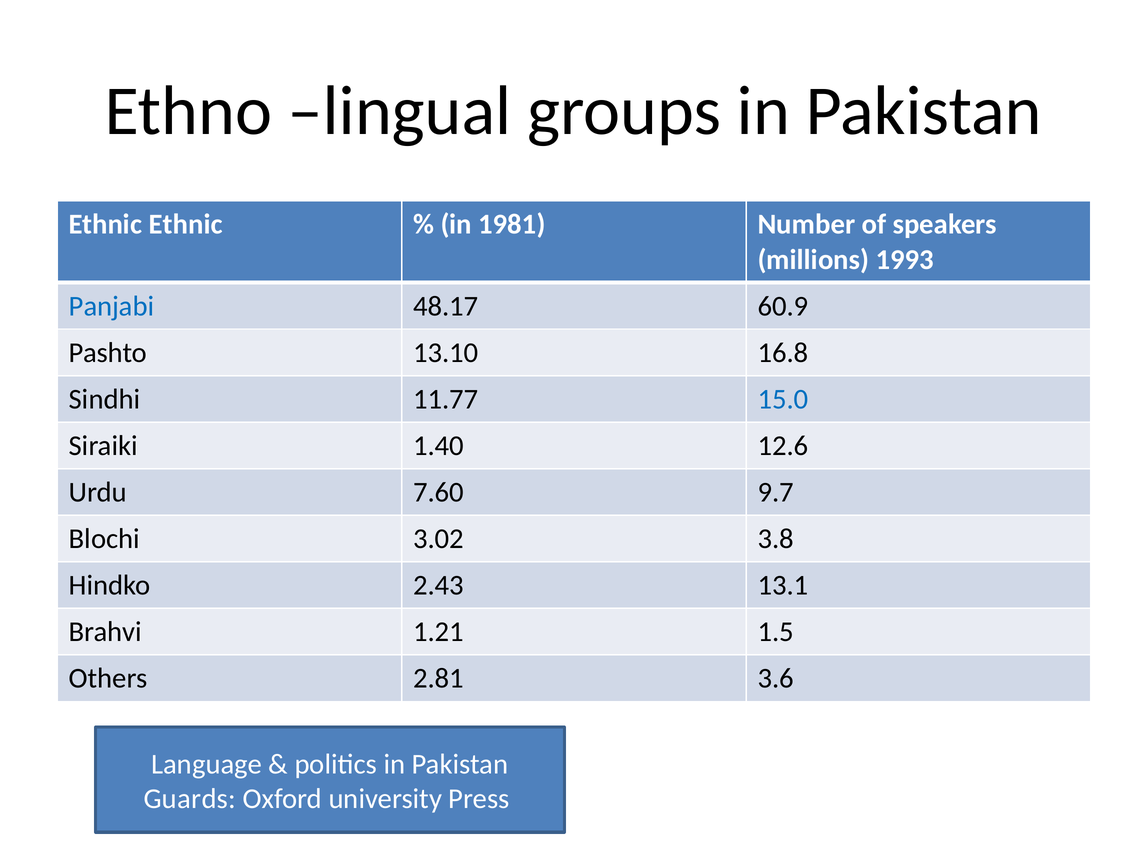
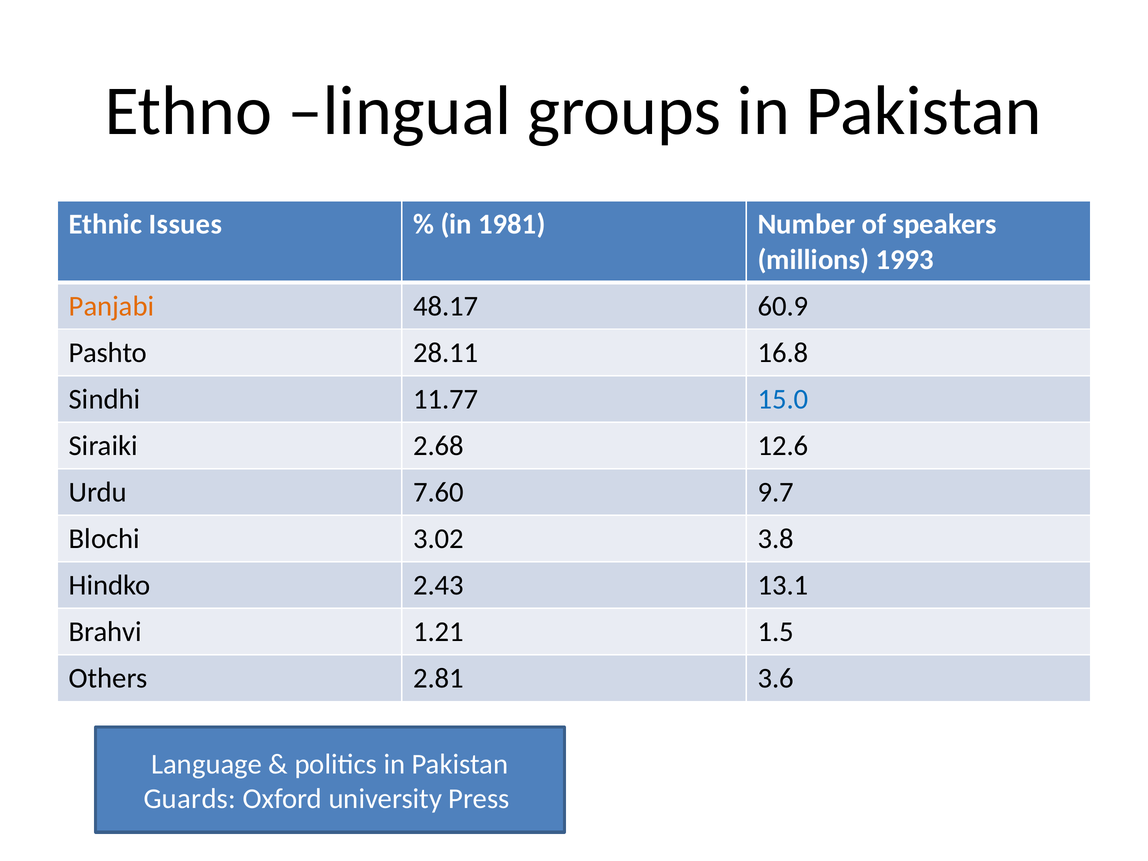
Ethnic Ethnic: Ethnic -> Issues
Panjabi colour: blue -> orange
13.10: 13.10 -> 28.11
1.40: 1.40 -> 2.68
